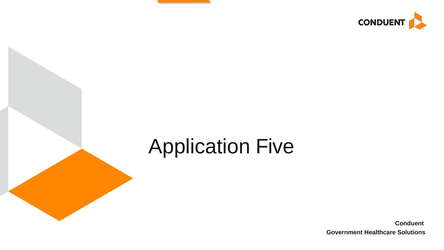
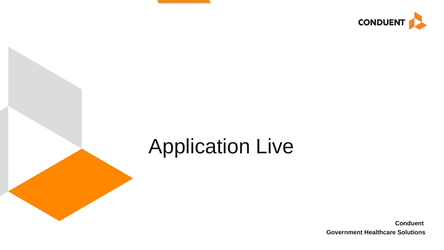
Five: Five -> Live
